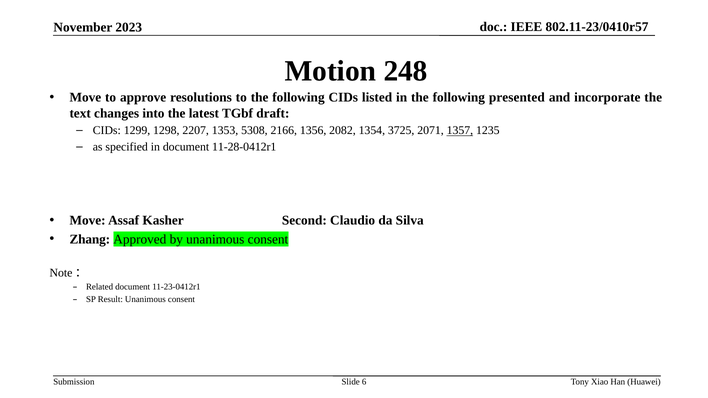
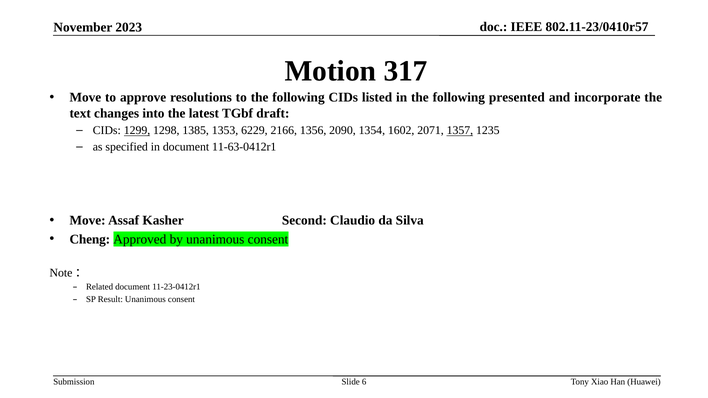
248: 248 -> 317
1299 underline: none -> present
2207: 2207 -> 1385
5308: 5308 -> 6229
2082: 2082 -> 2090
3725: 3725 -> 1602
11-28-0412r1: 11-28-0412r1 -> 11-63-0412r1
Zhang: Zhang -> Cheng
